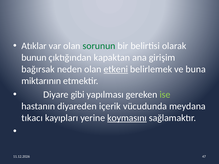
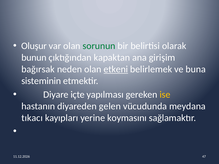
Atıklar: Atıklar -> Oluşur
miktarının: miktarının -> sisteminin
gibi: gibi -> içte
ise colour: light green -> yellow
içerik: içerik -> gelen
koymasını underline: present -> none
